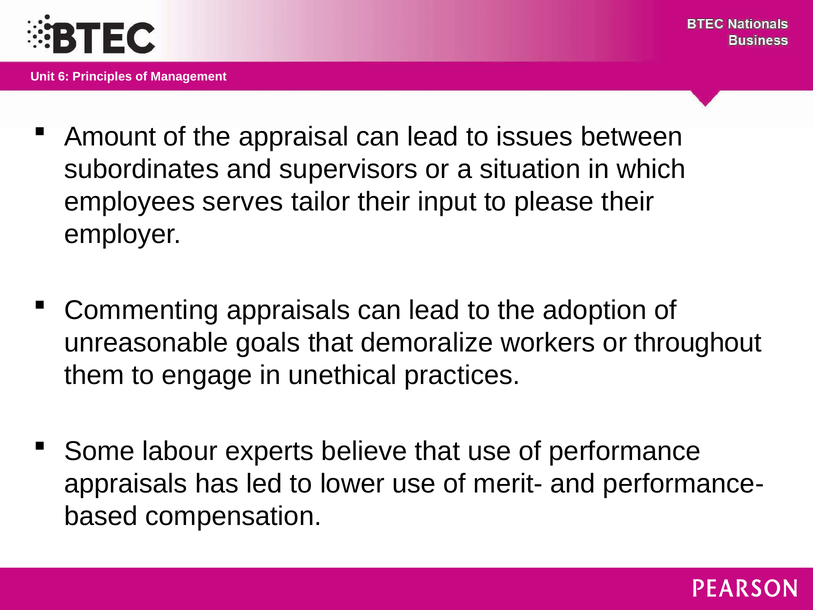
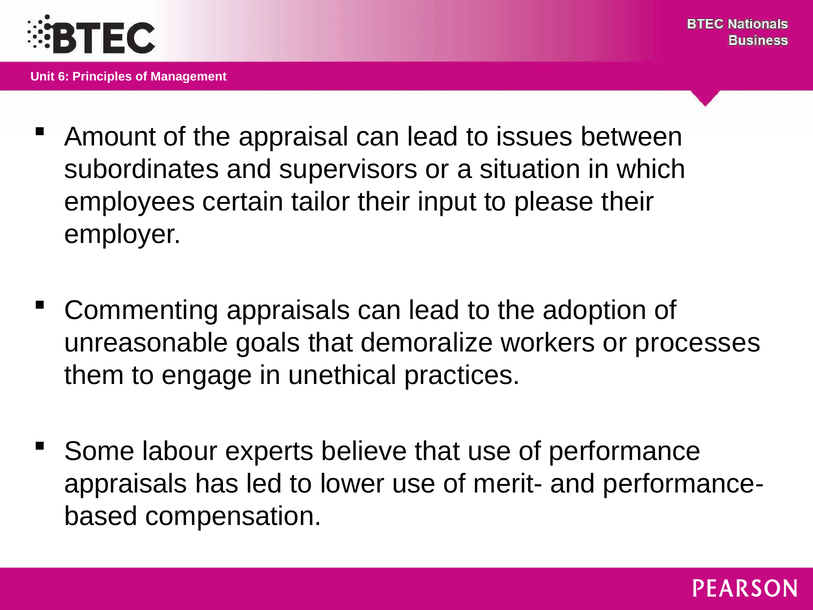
serves: serves -> certain
throughout: throughout -> processes
